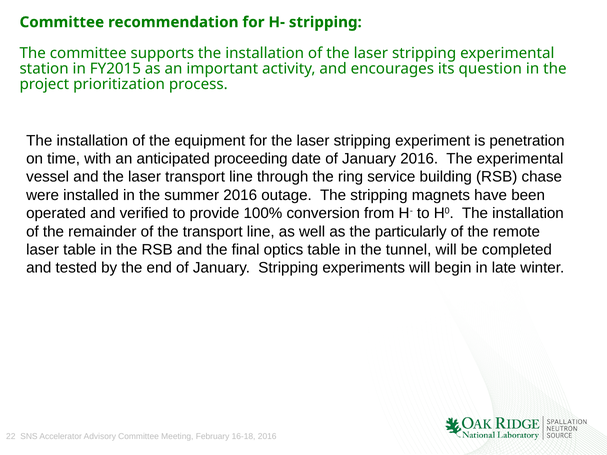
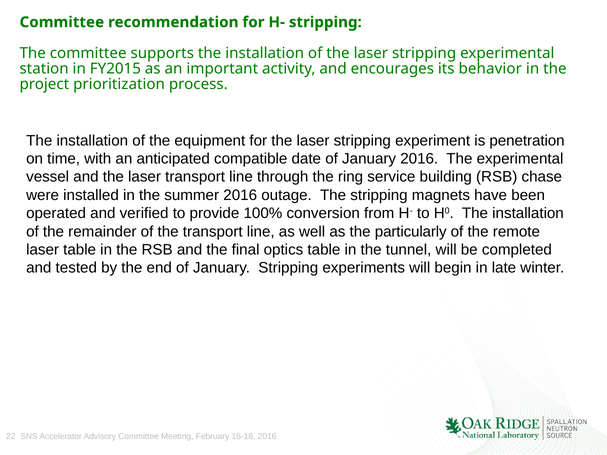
question: question -> behavior
proceeding: proceeding -> compatible
